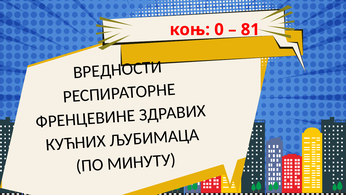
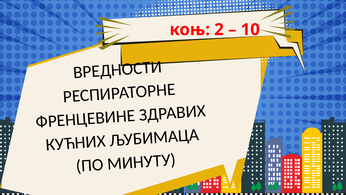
0: 0 -> 2
81: 81 -> 10
